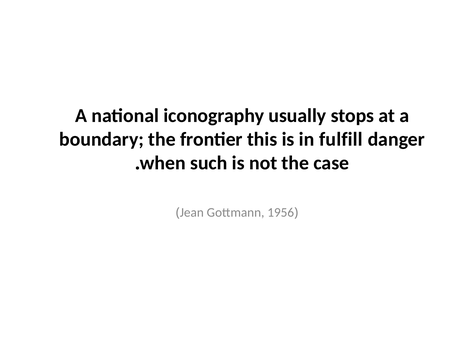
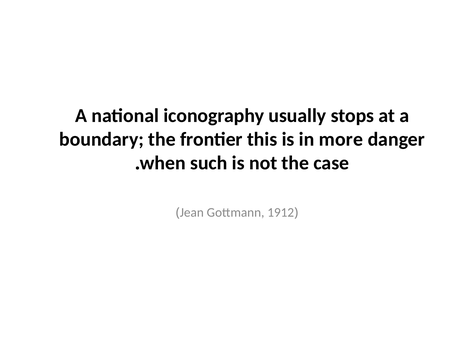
fulfill: fulfill -> more
1956: 1956 -> 1912
